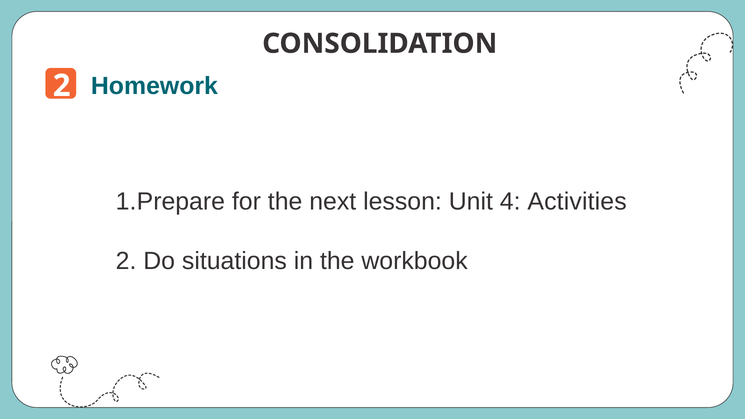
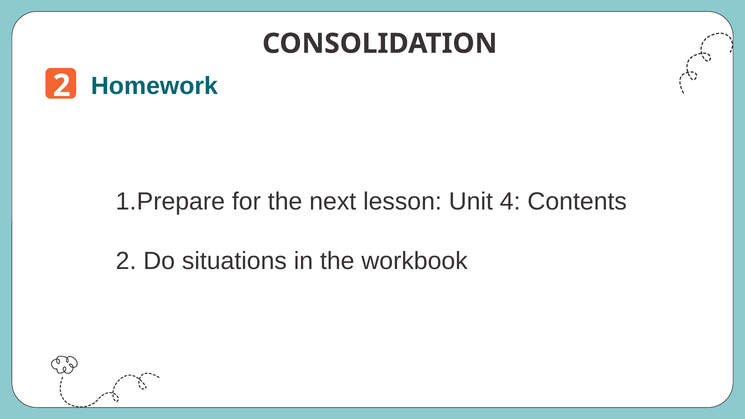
Activities: Activities -> Contents
